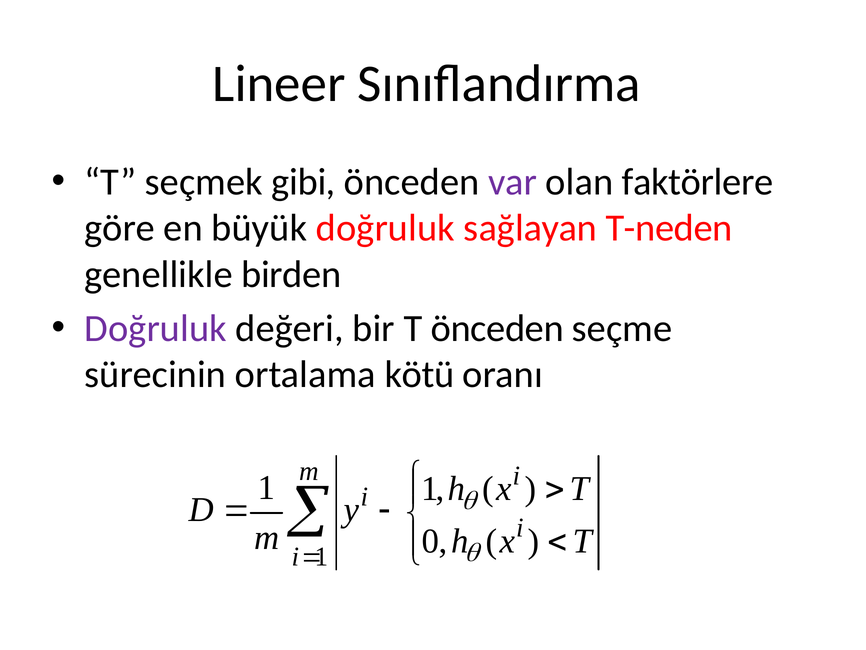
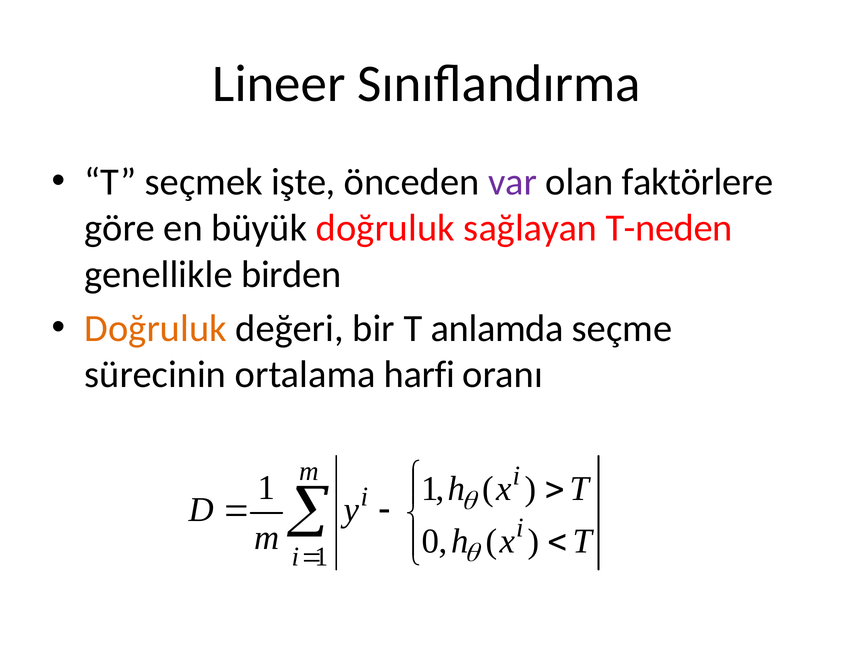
gibi: gibi -> işte
Doğruluk at (156, 328) colour: purple -> orange
T önceden: önceden -> anlamda
kötü: kötü -> harfi
